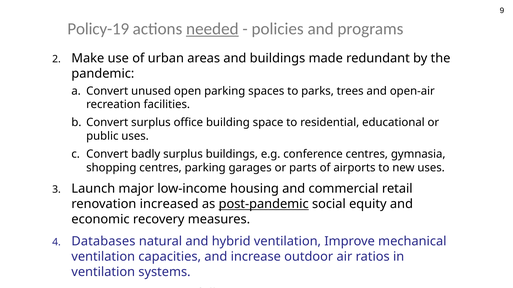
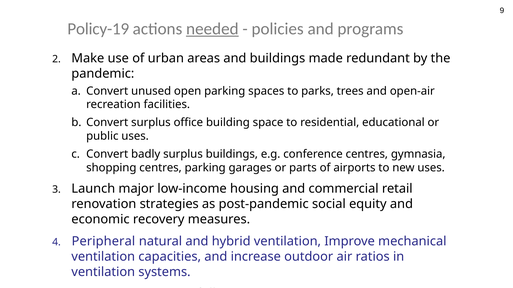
increased: increased -> strategies
post-pandemic underline: present -> none
Databases: Databases -> Peripheral
